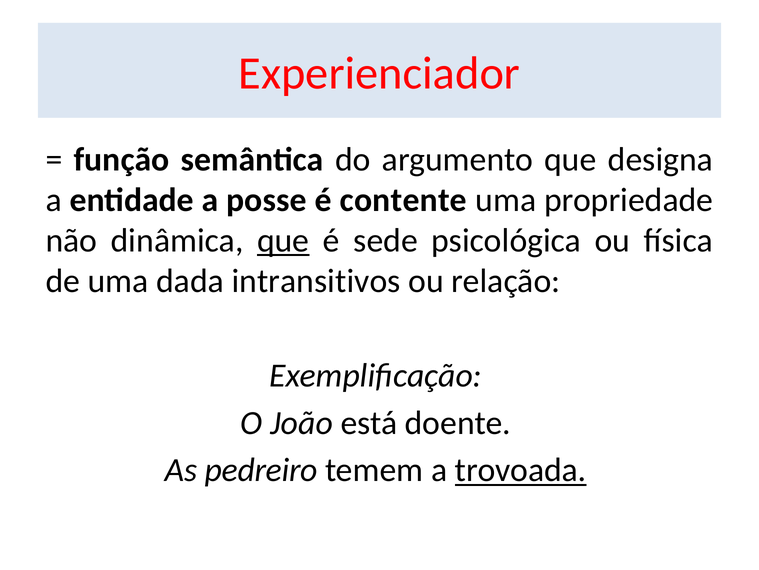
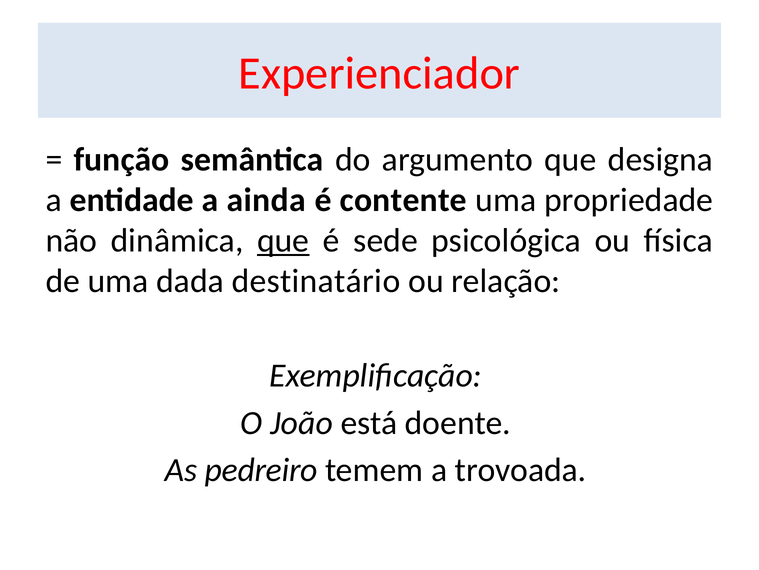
posse: posse -> ainda
intransitivos: intransitivos -> destinatário
trovoada underline: present -> none
